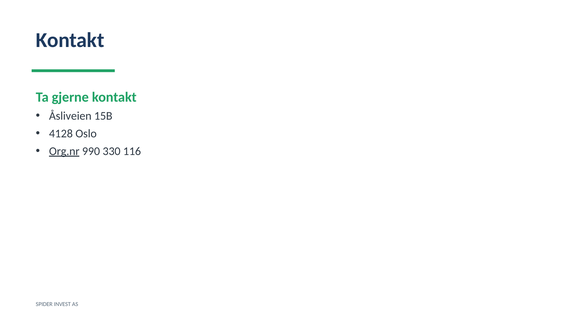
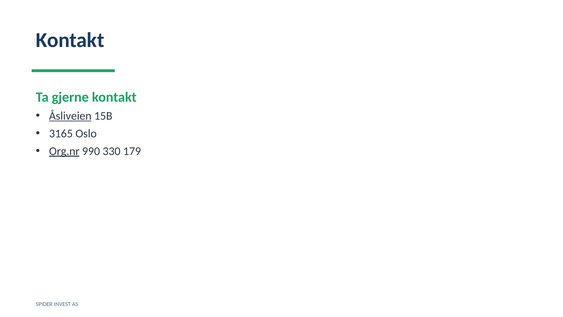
Åsliveien underline: none -> present
4128: 4128 -> 3165
116: 116 -> 179
